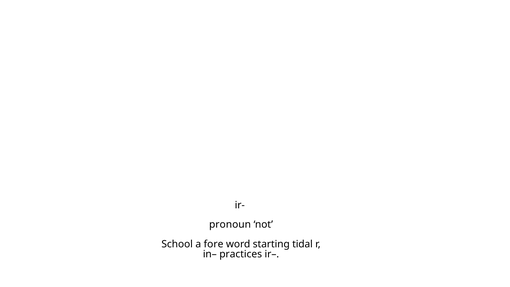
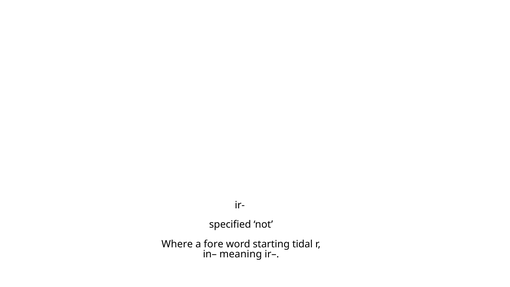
pronoun: pronoun -> specified
School: School -> Where
practices: practices -> meaning
